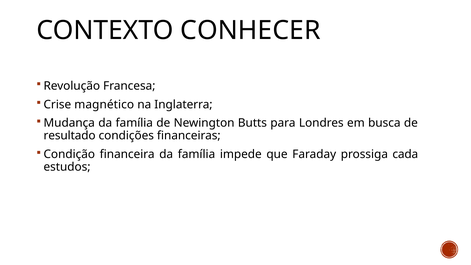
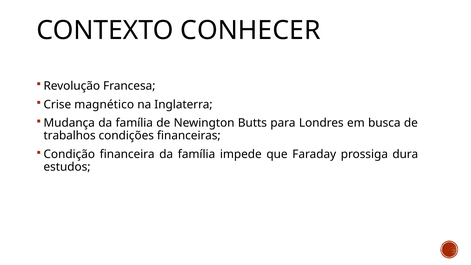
resultado: resultado -> trabalhos
cada: cada -> dura
